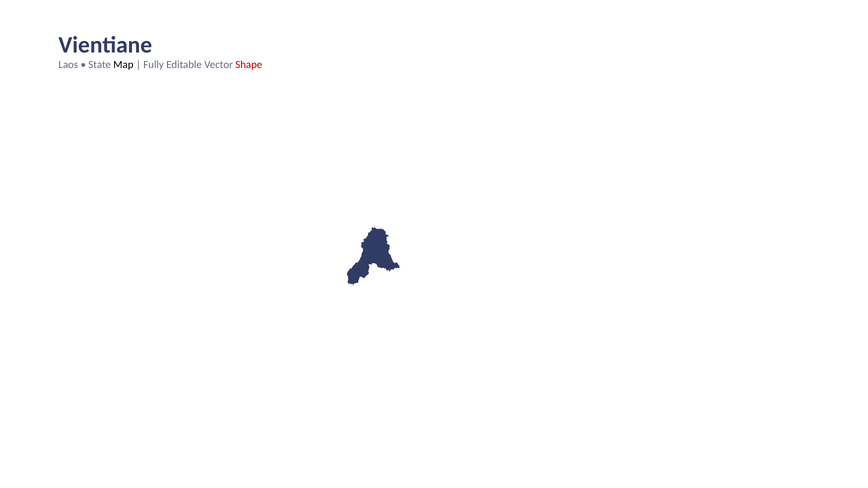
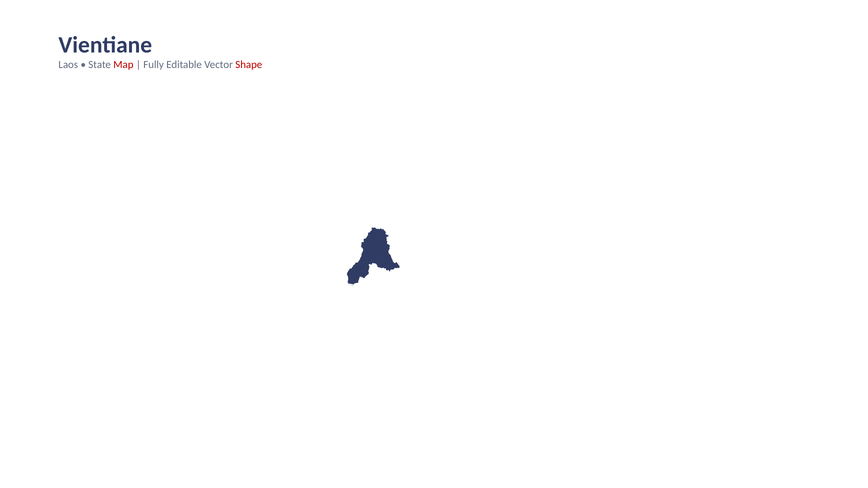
Map colour: black -> red
